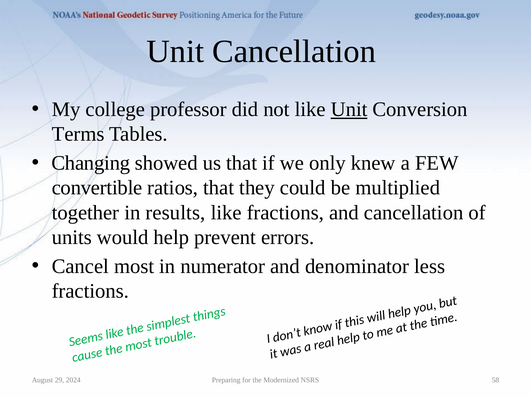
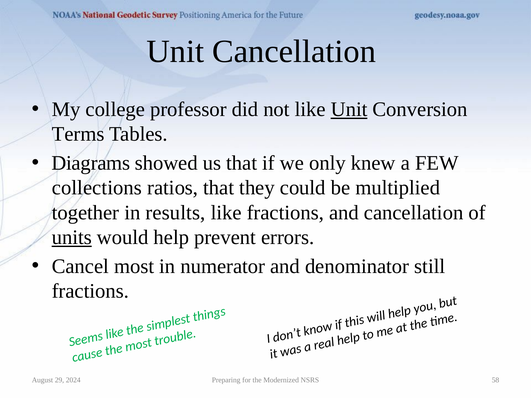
Changing: Changing -> Diagrams
convertible: convertible -> collections
units underline: none -> present
less: less -> still
